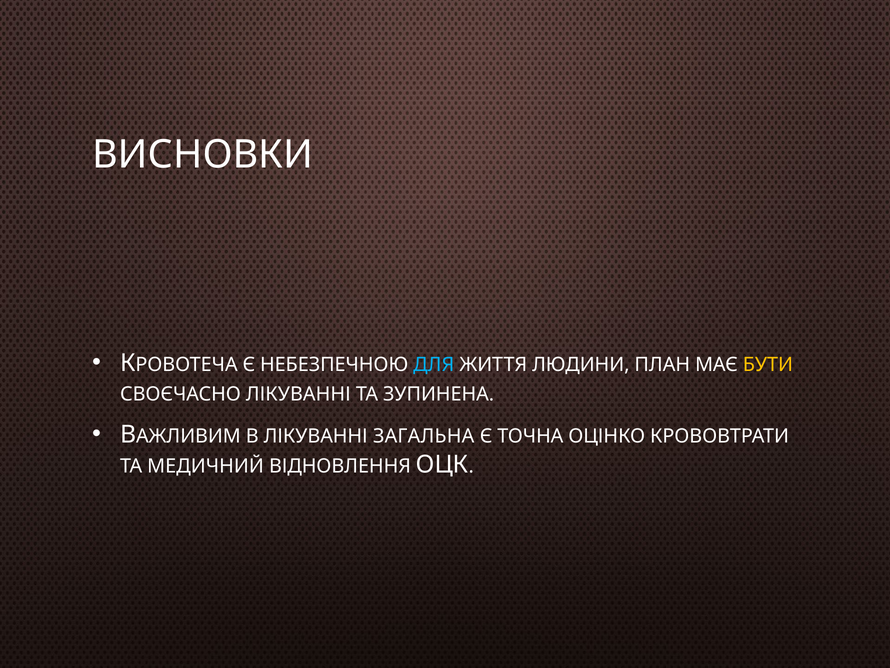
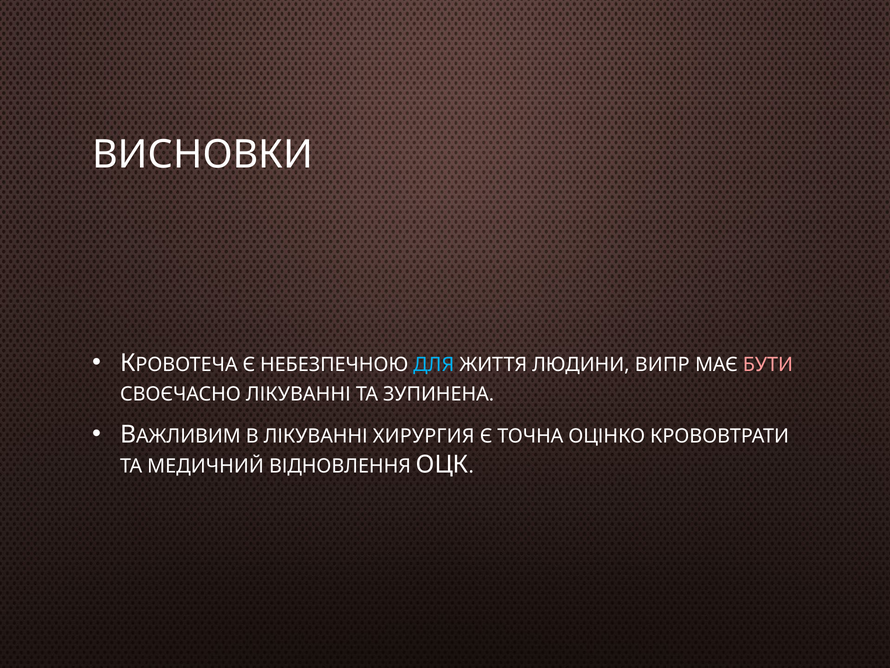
ПЛАН: ПЛАН -> ВИПР
БУТИ colour: yellow -> pink
ЗАГАЛЬНА: ЗАГАЛЬНА -> ХИРУРГИЯ
